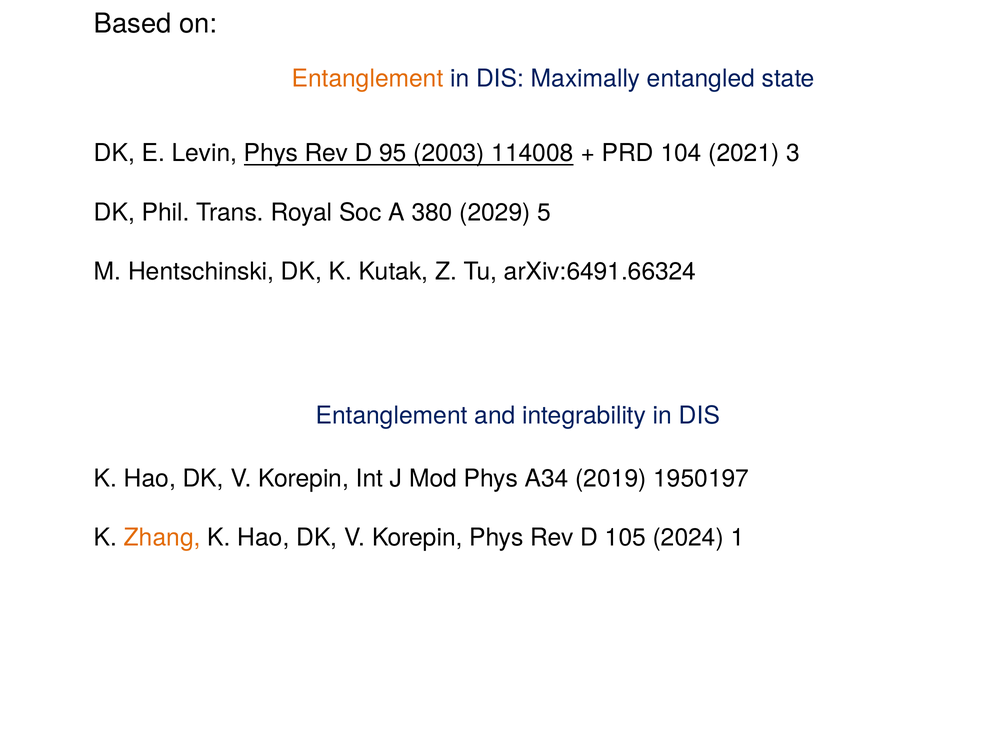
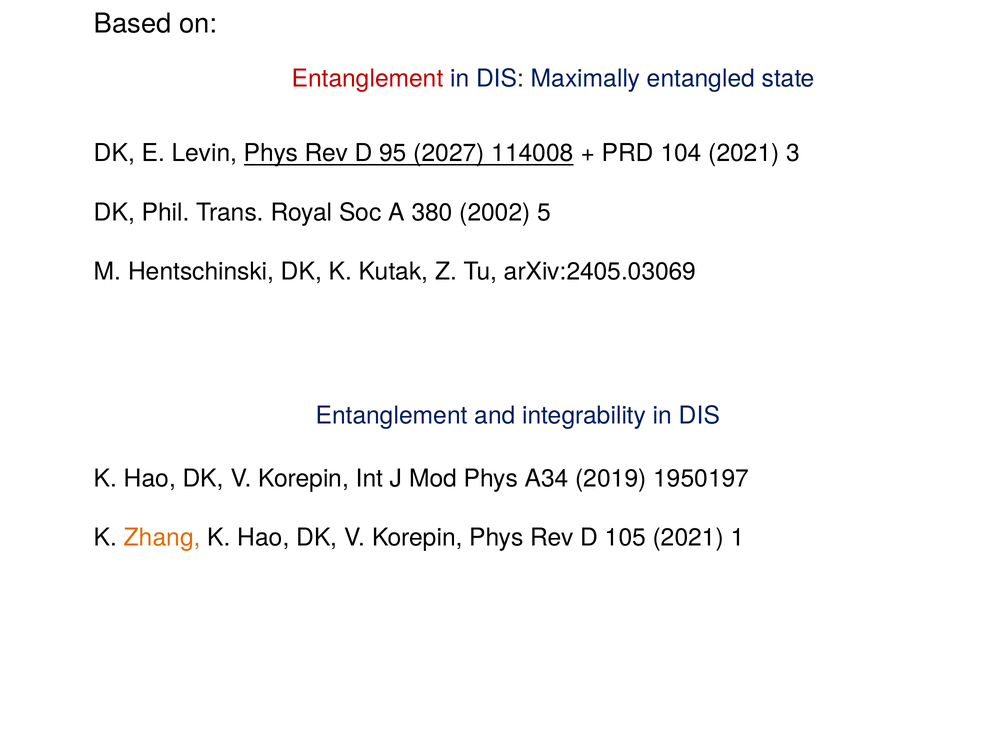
Entanglement at (368, 79) colour: orange -> red
2003: 2003 -> 2027
2029: 2029 -> 2002
arXiv:6491.66324: arXiv:6491.66324 -> arXiv:2405.03069
105 2024: 2024 -> 2021
